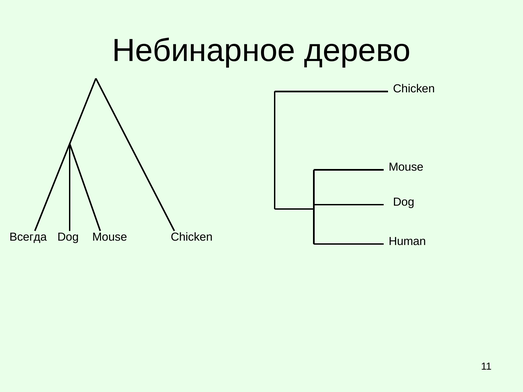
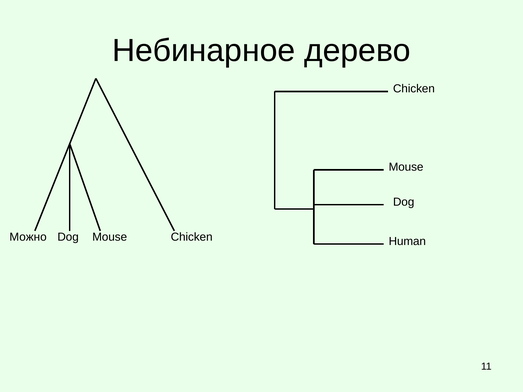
Всегда: Всегда -> Можно
